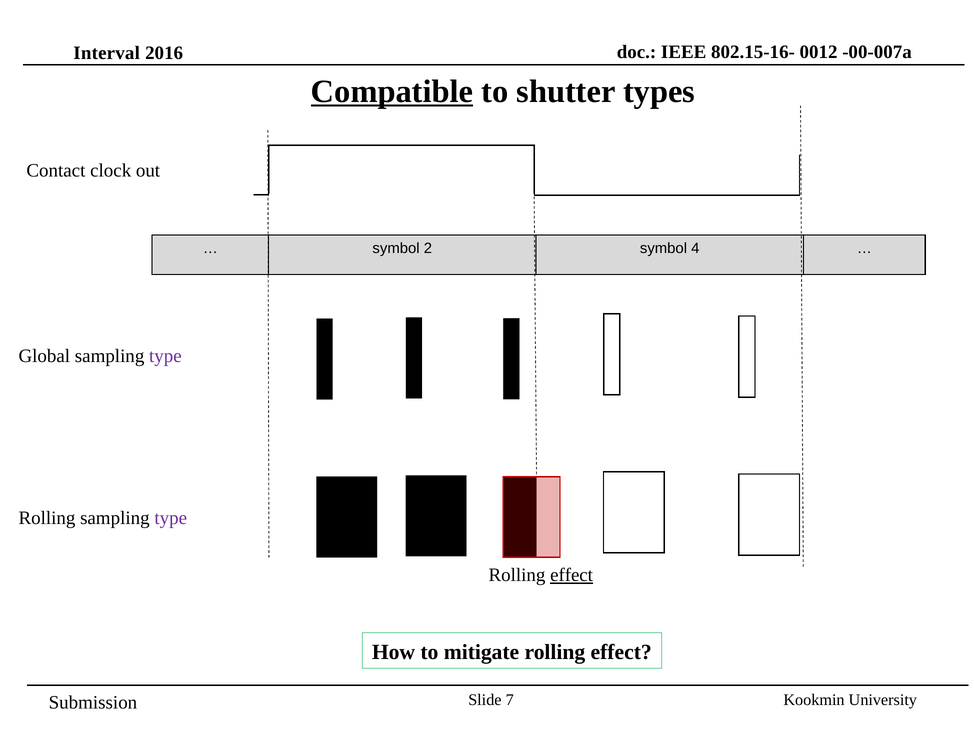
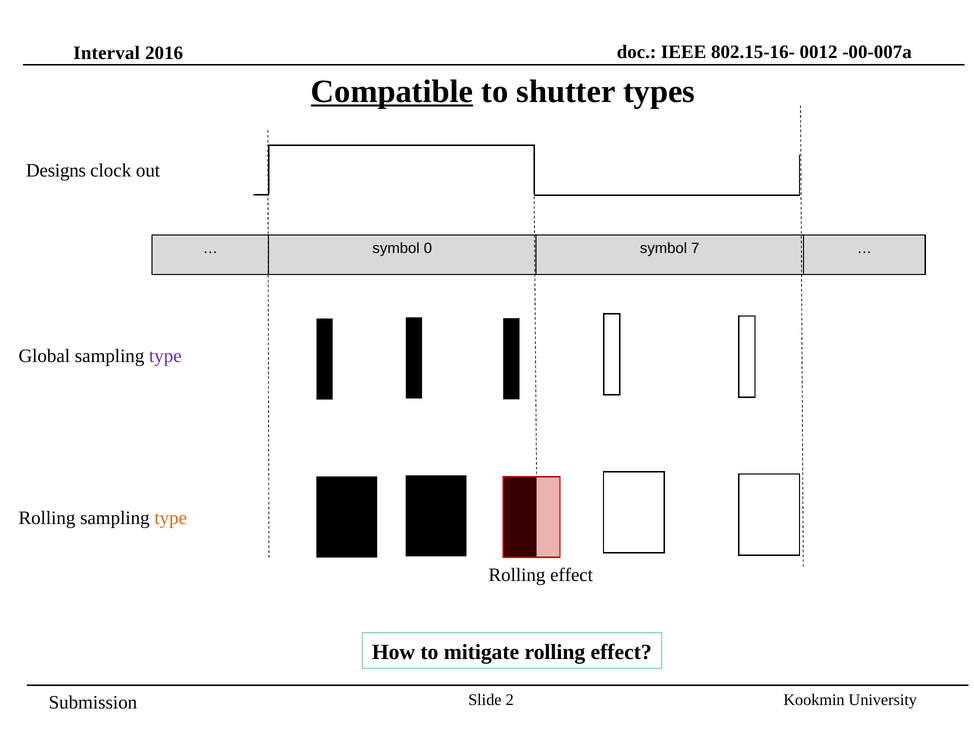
Contact: Contact -> Designs
2: 2 -> 0
4: 4 -> 7
type at (171, 518) colour: purple -> orange
effect at (572, 575) underline: present -> none
7: 7 -> 2
